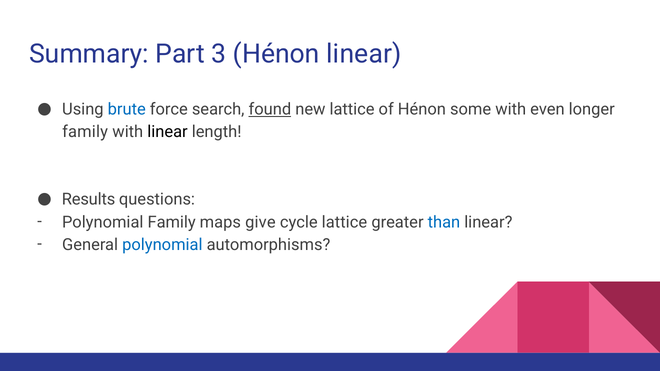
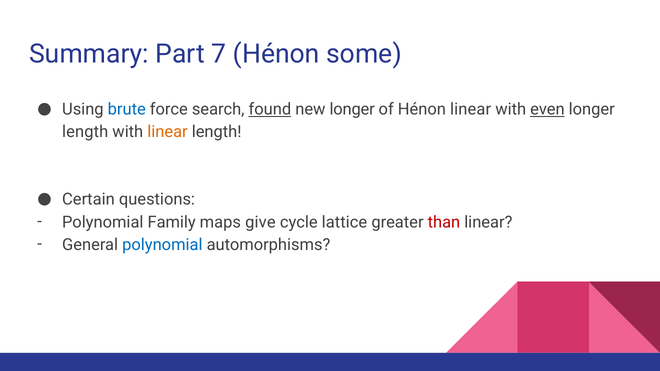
3: 3 -> 7
Hénon linear: linear -> some
new lattice: lattice -> longer
Hénon some: some -> linear
even underline: none -> present
family at (85, 132): family -> length
linear at (167, 132) colour: black -> orange
Results: Results -> Certain
than colour: blue -> red
